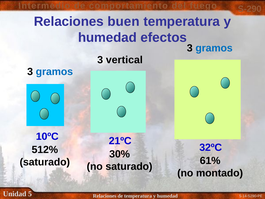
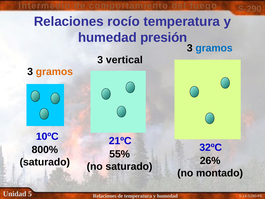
buen: buen -> rocío
efectos: efectos -> presión
gramos at (54, 72) colour: blue -> orange
512%: 512% -> 800%
30%: 30% -> 55%
61%: 61% -> 26%
